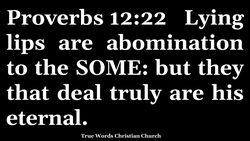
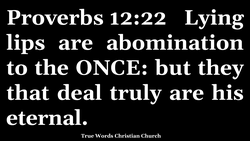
SOME: SOME -> ONCE
